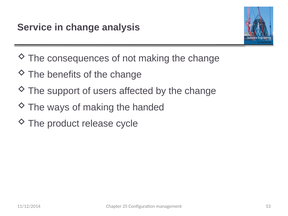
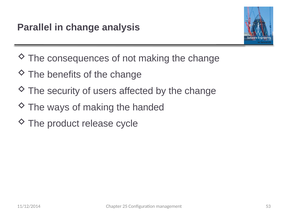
Service: Service -> Parallel
support: support -> security
